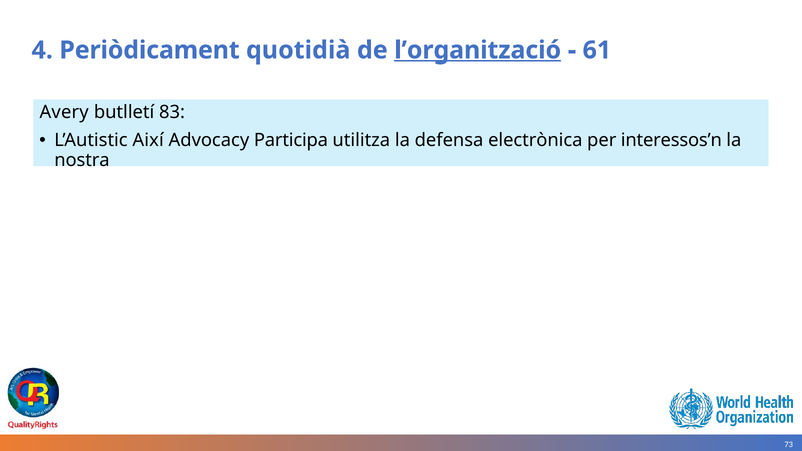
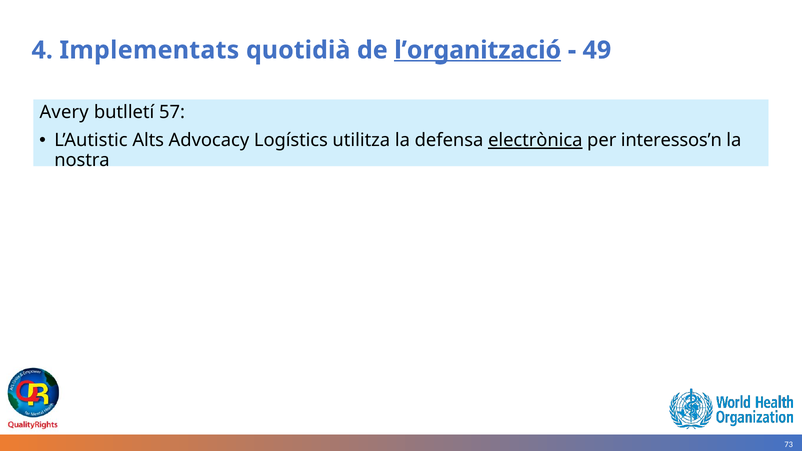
Periòdicament: Periòdicament -> Implementats
61: 61 -> 49
83: 83 -> 57
Així: Així -> Alts
Participa: Participa -> Logístics
electrònica underline: none -> present
